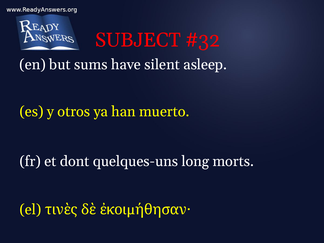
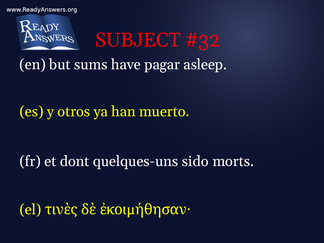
silent: silent -> pagar
long: long -> sido
